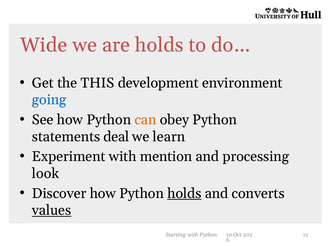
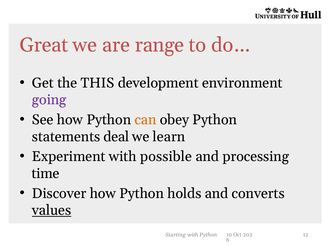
Wide: Wide -> Great
are holds: holds -> range
going colour: blue -> purple
mention: mention -> possible
look: look -> time
holds at (184, 193) underline: present -> none
